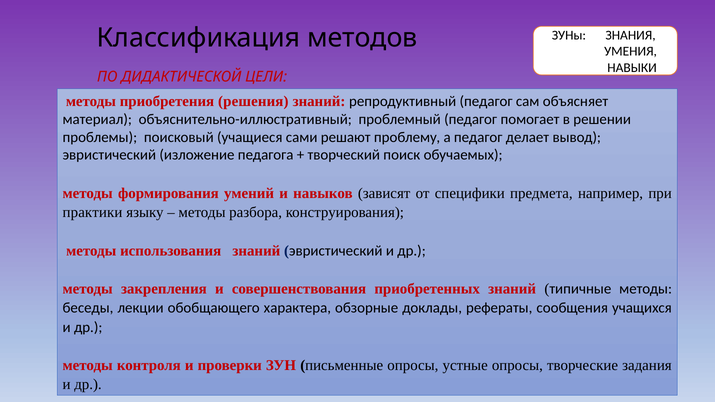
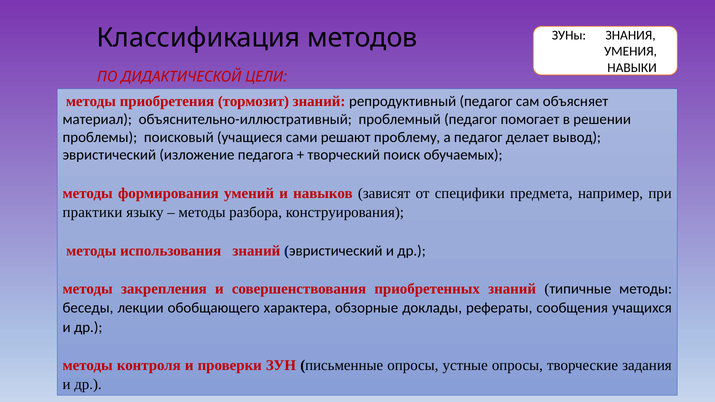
решения: решения -> тормозит
